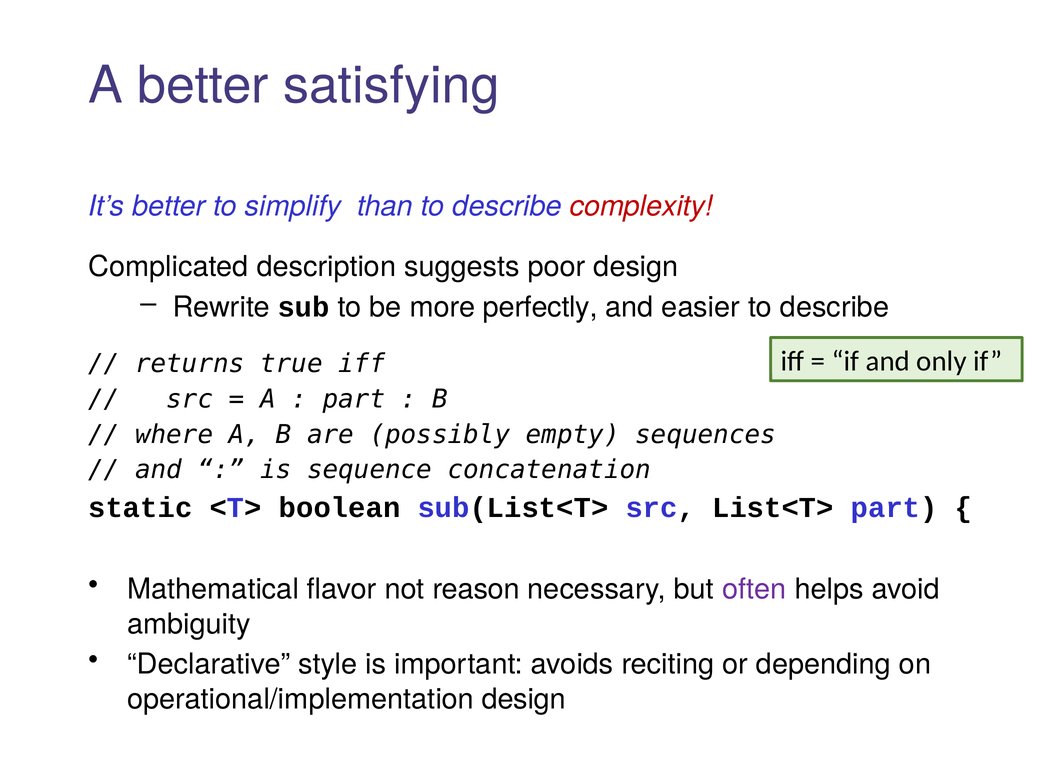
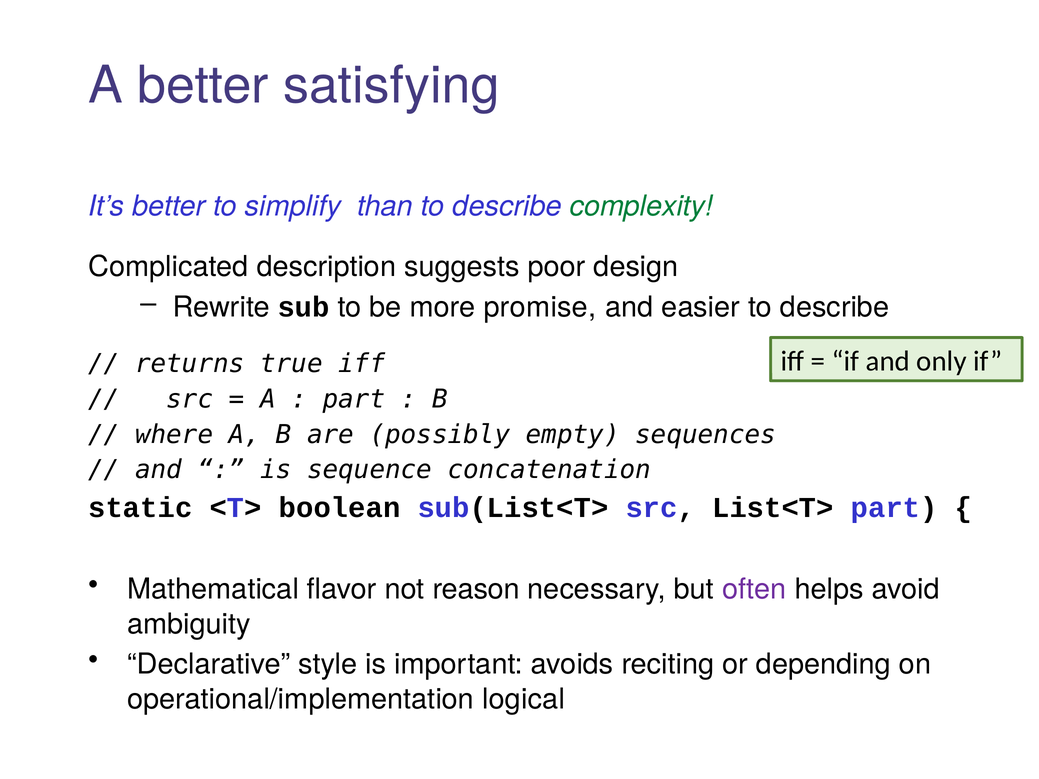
complexity colour: red -> green
perfectly: perfectly -> promise
operational/implementation design: design -> logical
